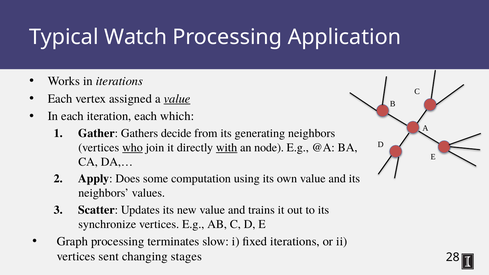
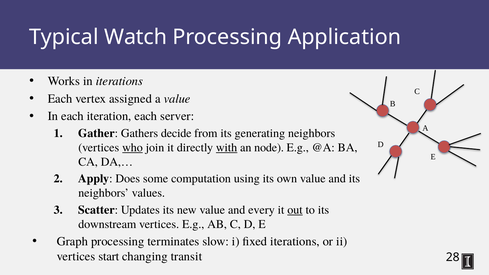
value at (177, 99) underline: present -> none
which: which -> server
trains: trains -> every
out underline: none -> present
synchronize: synchronize -> downstream
sent: sent -> start
stages: stages -> transit
